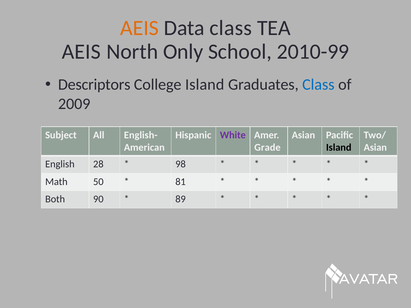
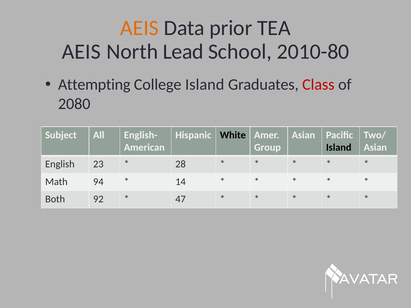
Data class: class -> prior
Only: Only -> Lead
2010-99: 2010-99 -> 2010-80
Descriptors: Descriptors -> Attempting
Class at (318, 85) colour: blue -> red
2009: 2009 -> 2080
White colour: purple -> black
Grade: Grade -> Group
28: 28 -> 23
98: 98 -> 28
50: 50 -> 94
81: 81 -> 14
90: 90 -> 92
89: 89 -> 47
